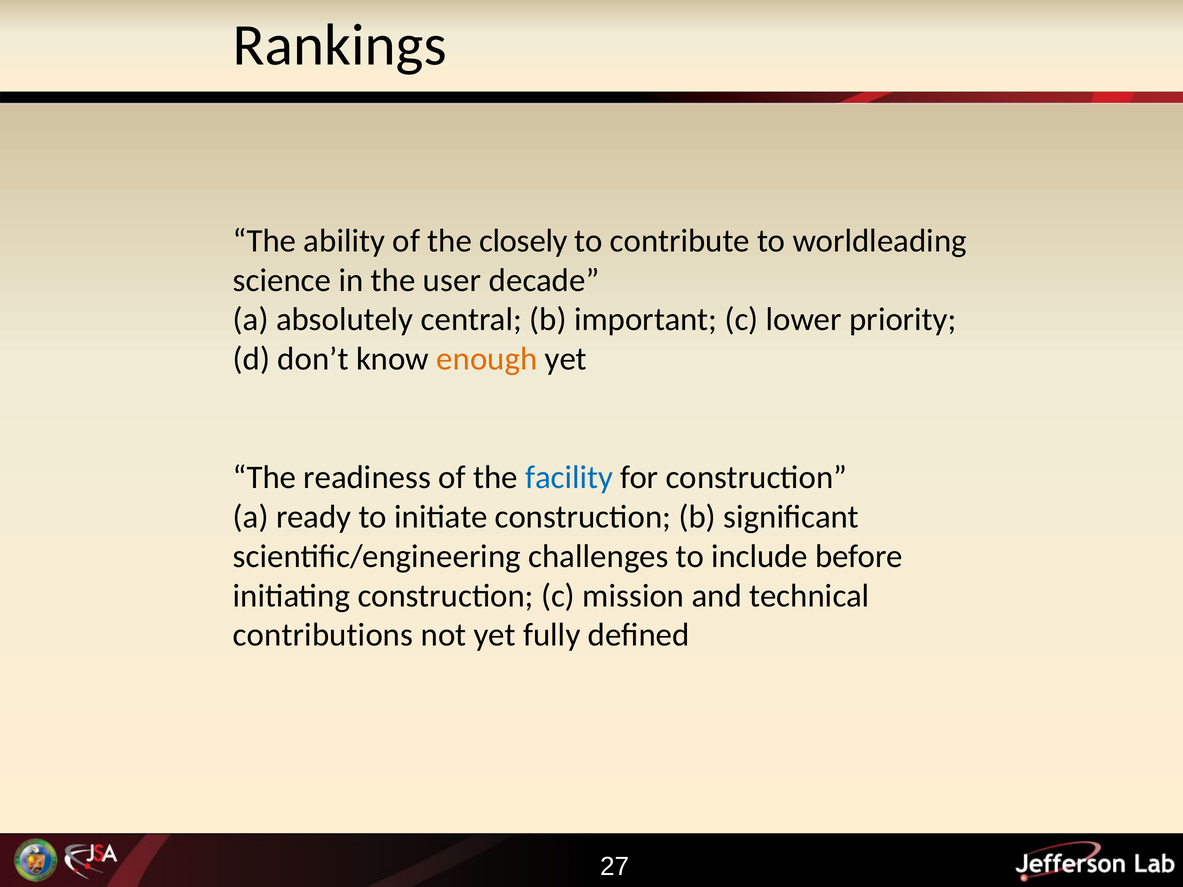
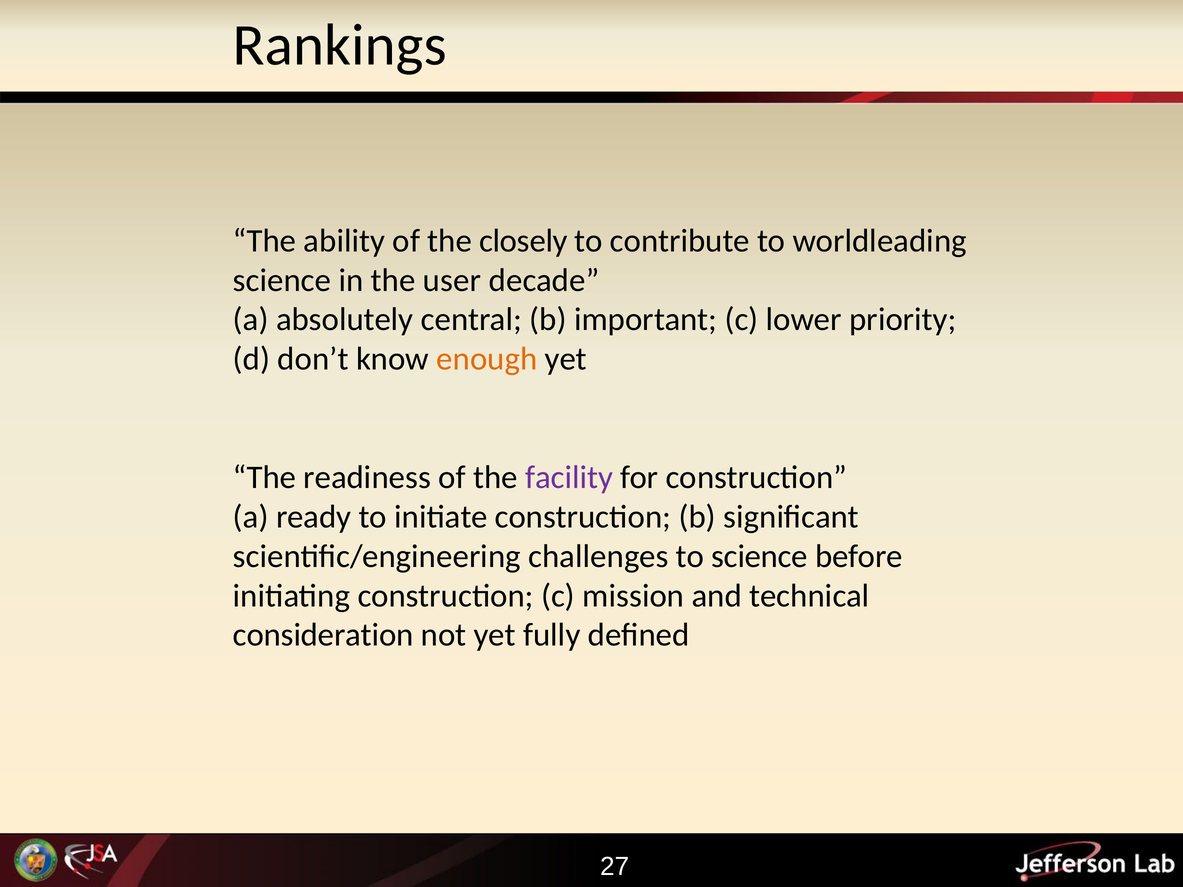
facility colour: blue -> purple
to include: include -> science
contributions: contributions -> consideration
